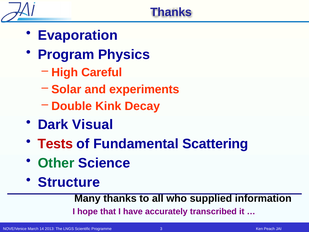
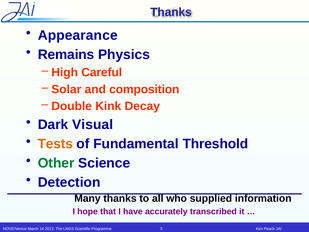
Evaporation: Evaporation -> Appearance
Program: Program -> Remains
experiments: experiments -> composition
Tests colour: red -> orange
Scattering: Scattering -> Threshold
Structure: Structure -> Detection
